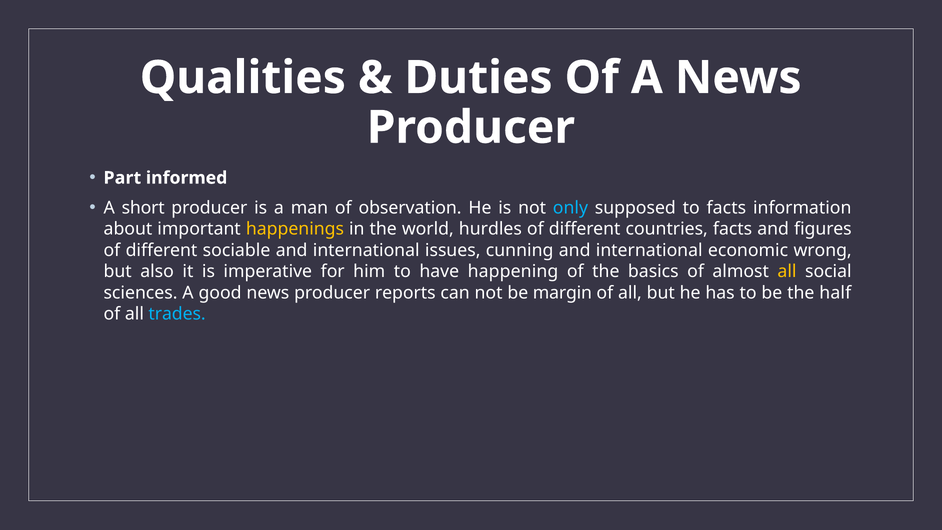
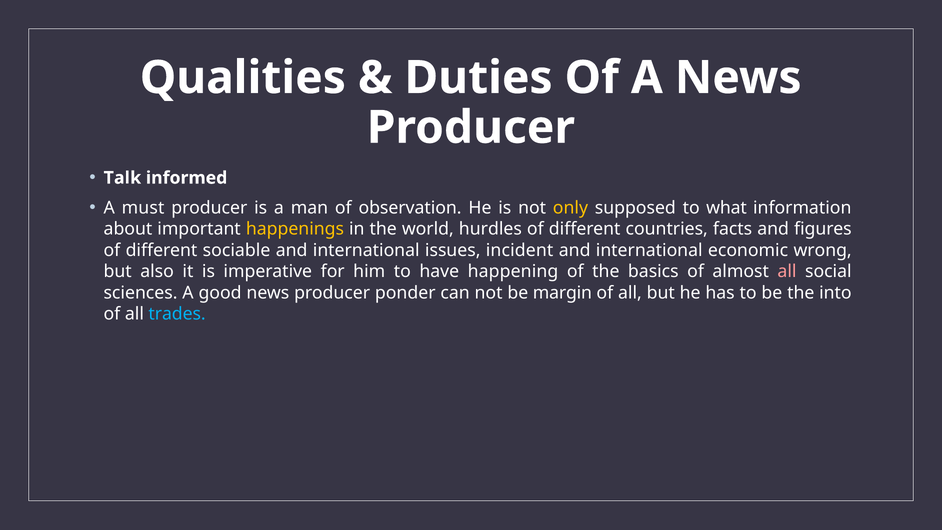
Part: Part -> Talk
short: short -> must
only colour: light blue -> yellow
to facts: facts -> what
cunning: cunning -> incident
all at (787, 271) colour: yellow -> pink
reports: reports -> ponder
half: half -> into
